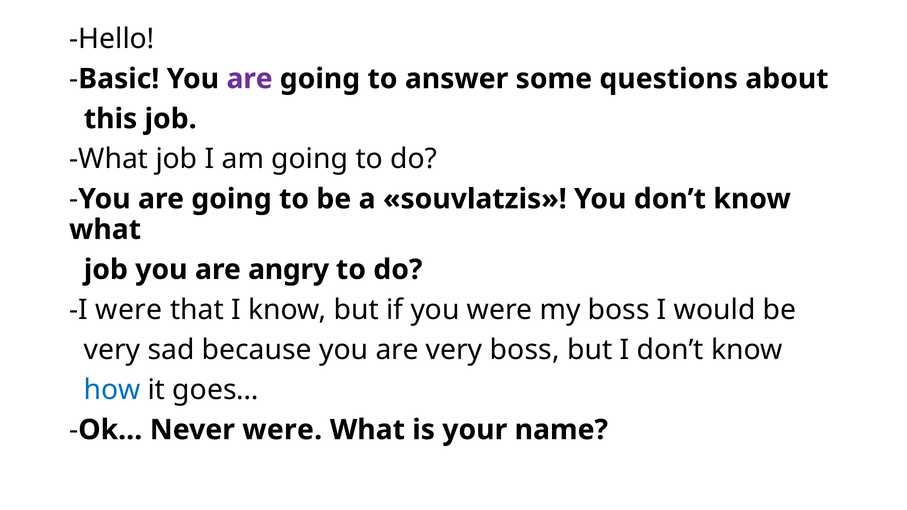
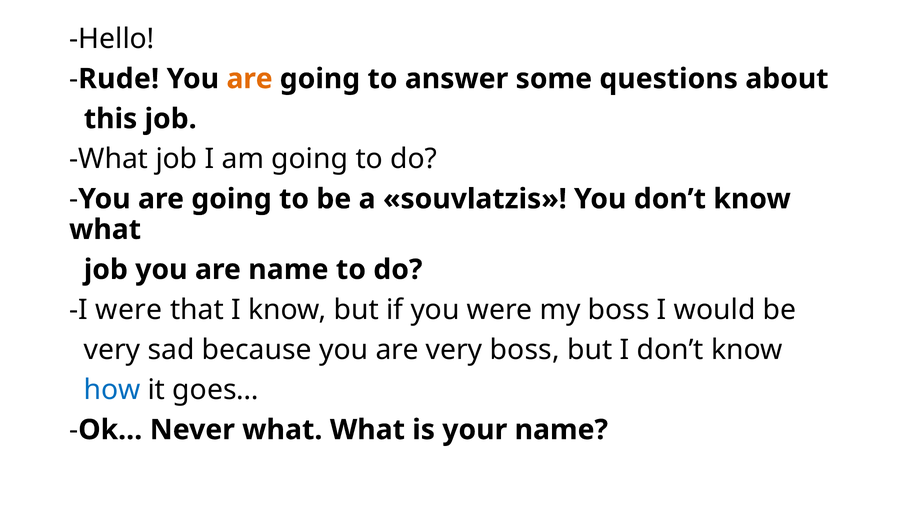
Basic: Basic -> Rude
are at (250, 79) colour: purple -> orange
are angry: angry -> name
Never were: were -> what
